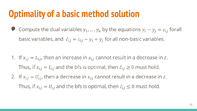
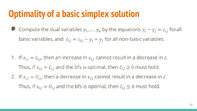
method: method -> simplex
